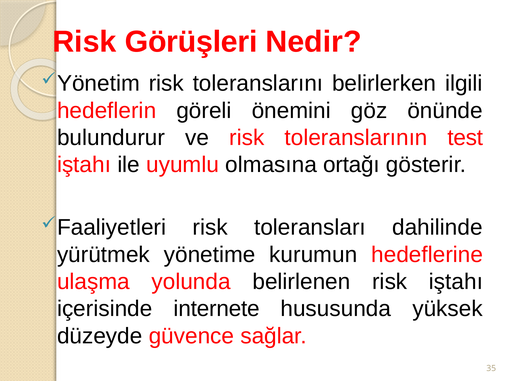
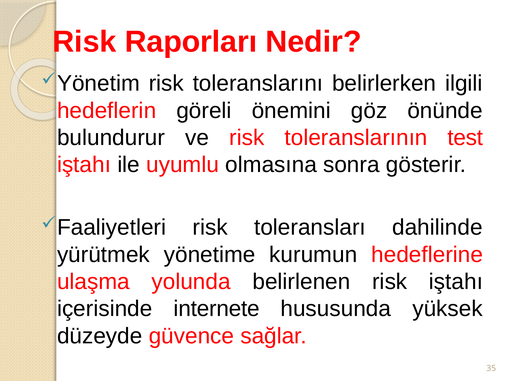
Görüşleri: Görüşleri -> Raporları
ortağı: ortağı -> sonra
